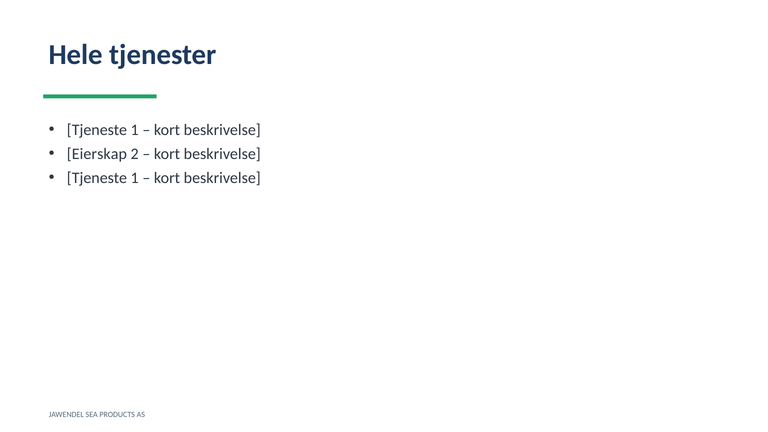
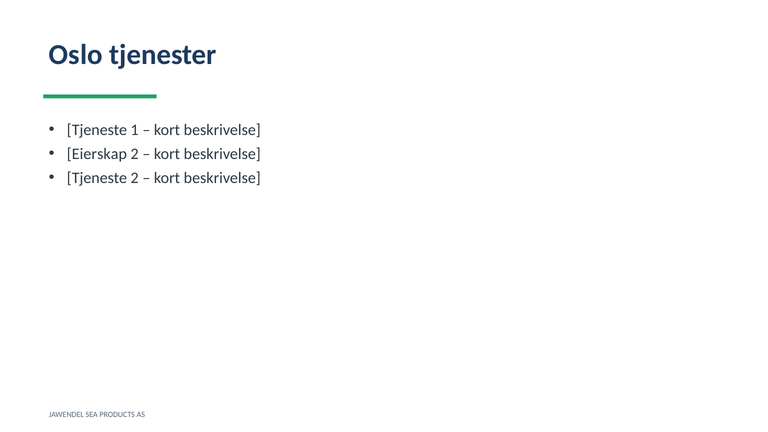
Hele: Hele -> Oslo
1 at (135, 178): 1 -> 2
